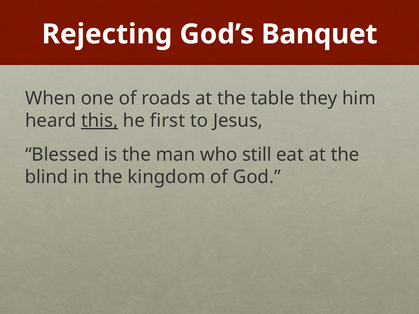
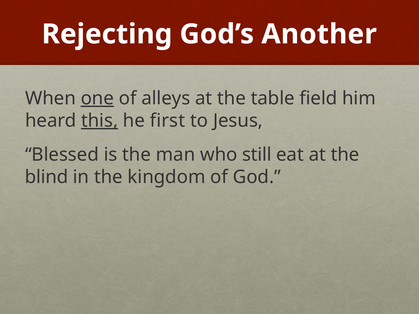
Banquet: Banquet -> Another
one underline: none -> present
roads: roads -> alleys
they: they -> field
